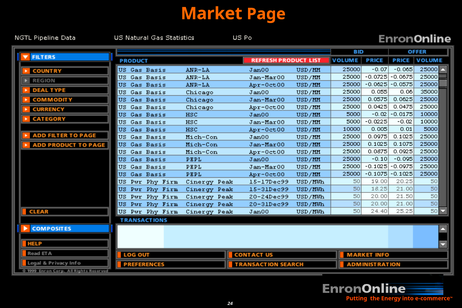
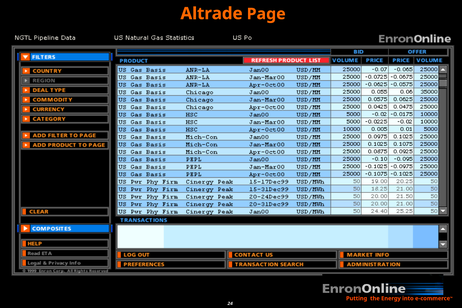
Market: Market -> Altrade
